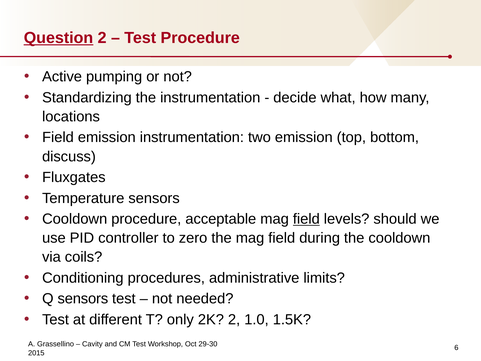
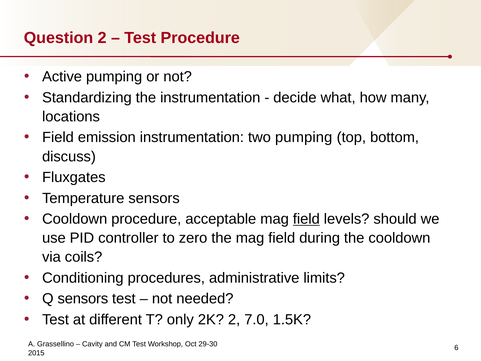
Question underline: present -> none
two emission: emission -> pumping
1.0: 1.0 -> 7.0
